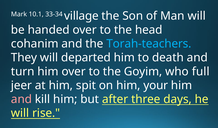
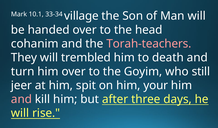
Torah-teachers colour: light blue -> pink
departed: departed -> trembled
full: full -> still
